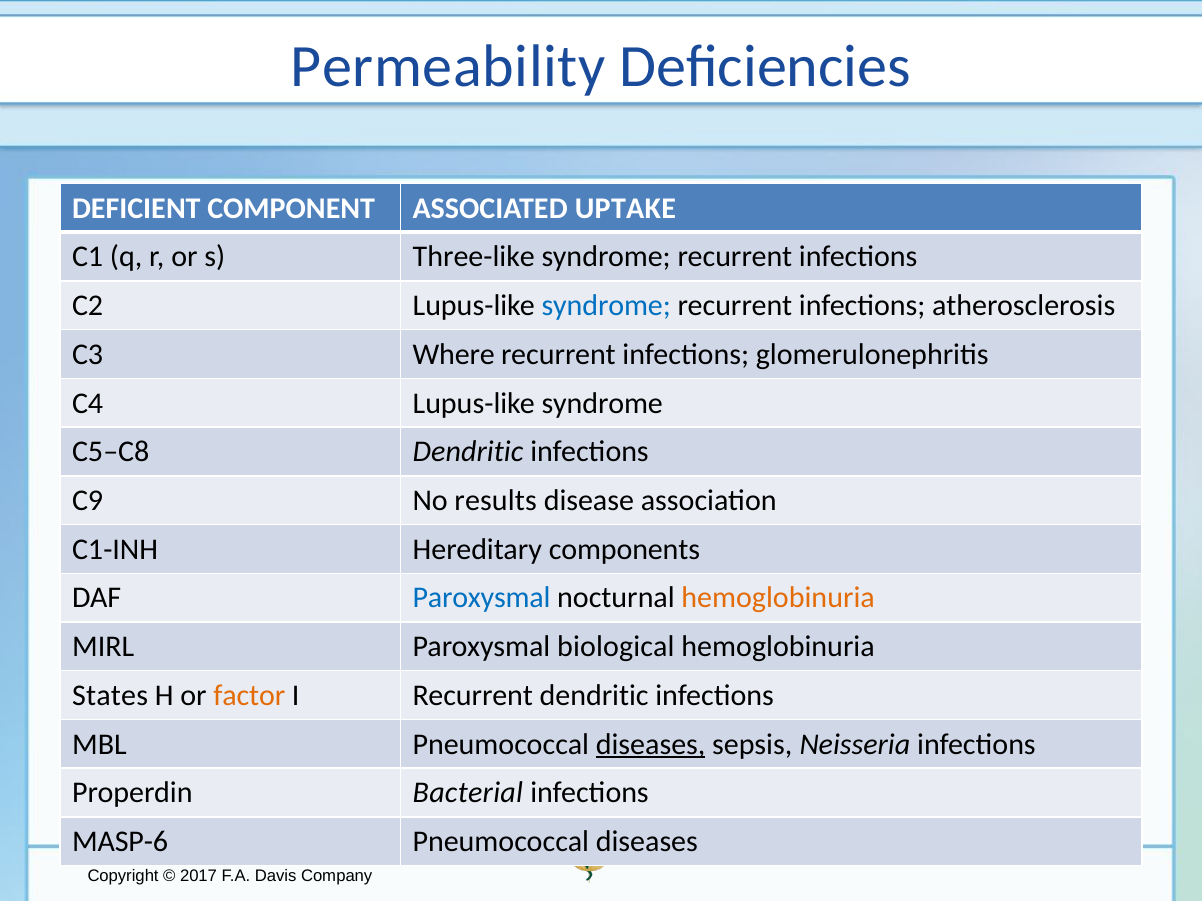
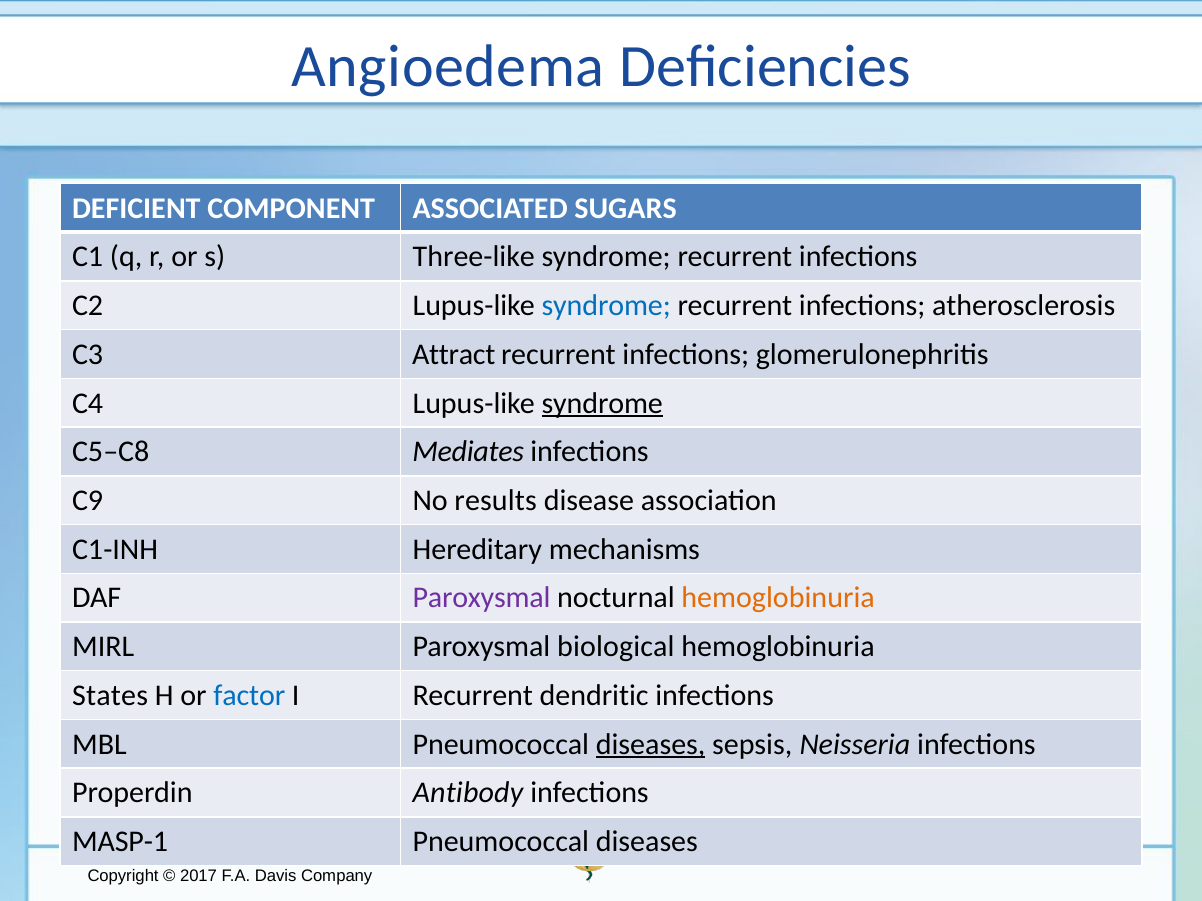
Permeability: Permeability -> Angioedema
UPTAKE: UPTAKE -> SUGARS
Where: Where -> Attract
syndrome at (602, 403) underline: none -> present
C5–C8 Dendritic: Dendritic -> Mediates
components: components -> mechanisms
Paroxysmal at (482, 598) colour: blue -> purple
factor colour: orange -> blue
Bacterial: Bacterial -> Antibody
MASP-6: MASP-6 -> MASP-1
